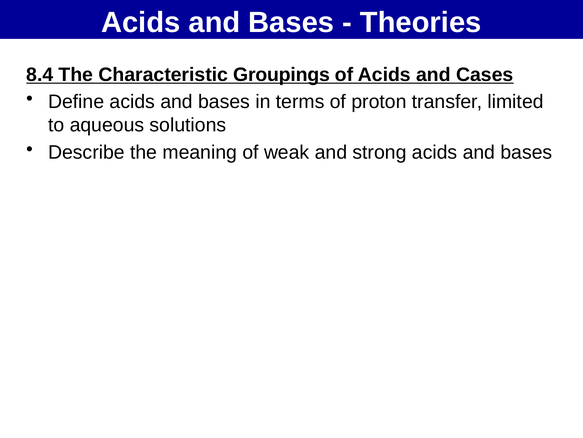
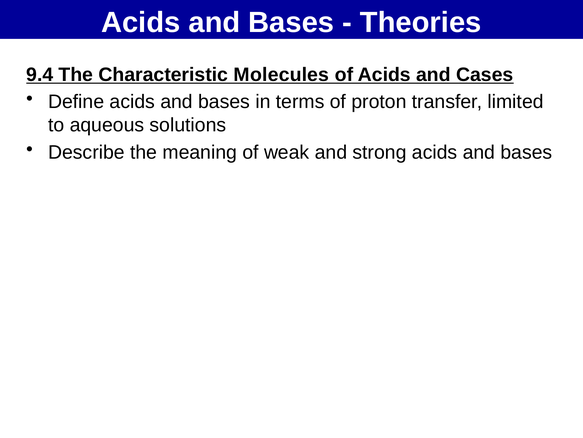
8.4: 8.4 -> 9.4
Groupings: Groupings -> Molecules
